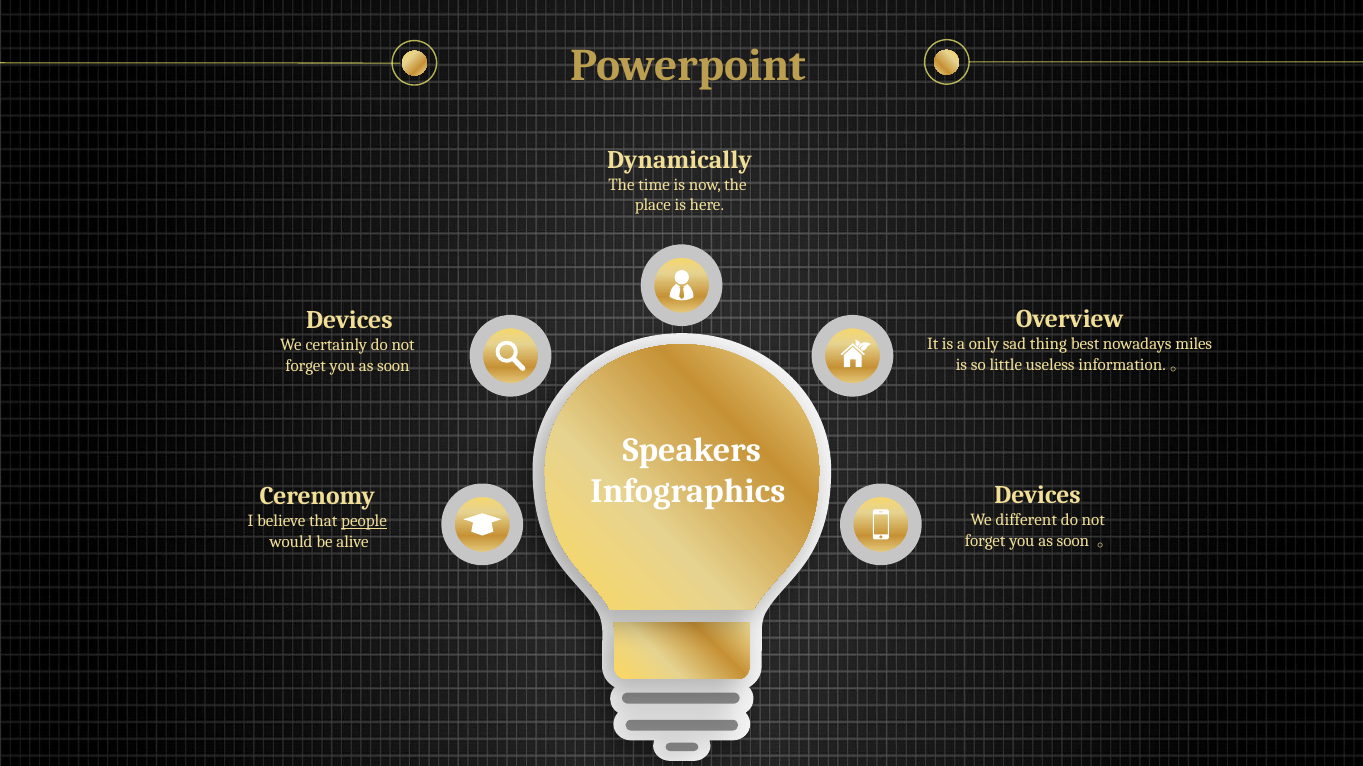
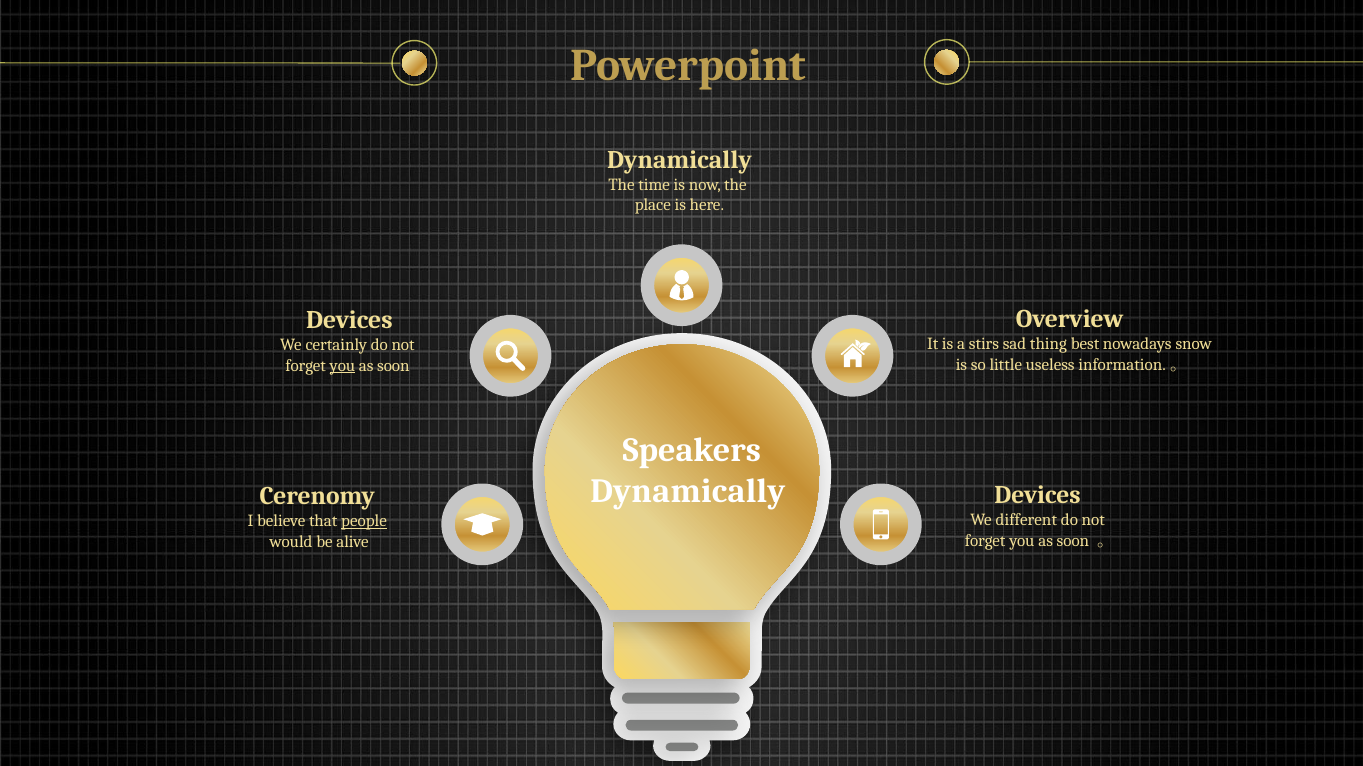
only: only -> stirs
miles: miles -> snow
you at (342, 366) underline: none -> present
Infographics at (688, 492): Infographics -> Dynamically
